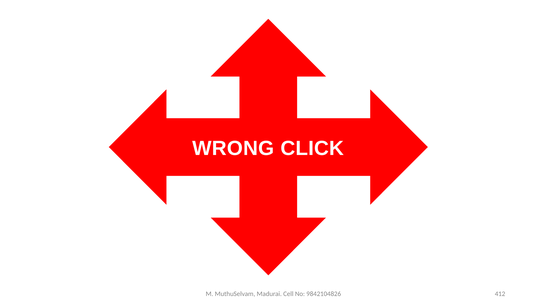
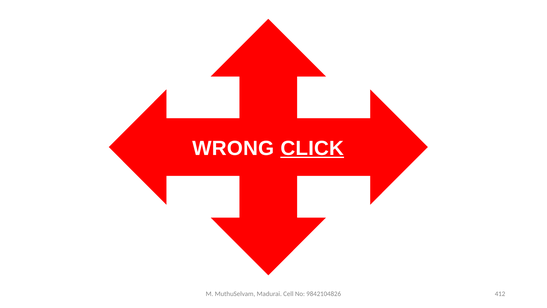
CLICK underline: none -> present
